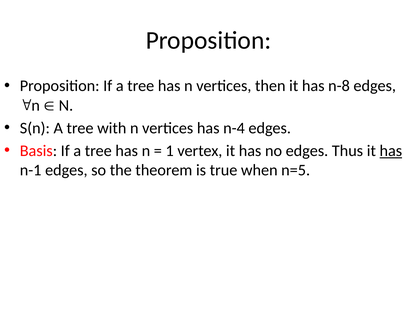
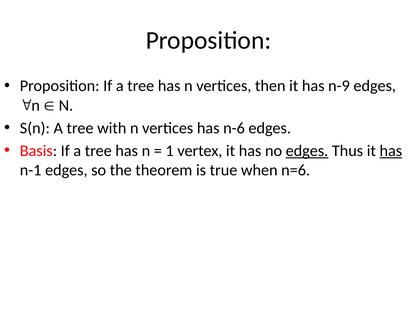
n-8: n-8 -> n-9
n-4: n-4 -> n-6
edges at (307, 151) underline: none -> present
n=5: n=5 -> n=6
